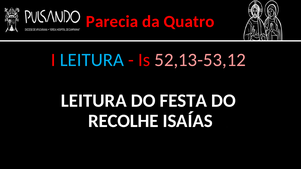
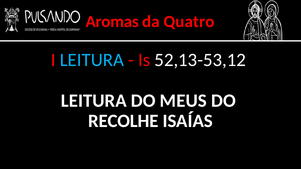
Parecia: Parecia -> Aromas
52,13-53,12 colour: pink -> white
FESTA: FESTA -> MEUS
